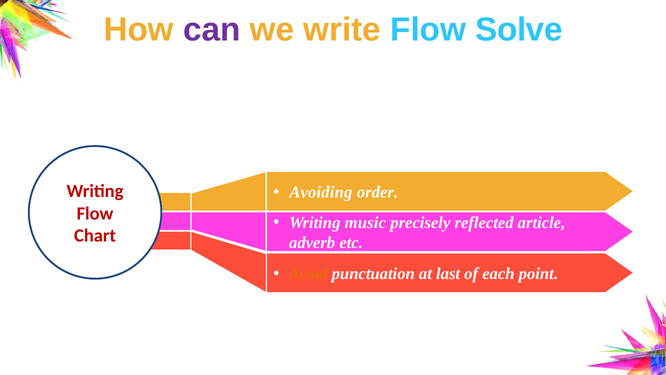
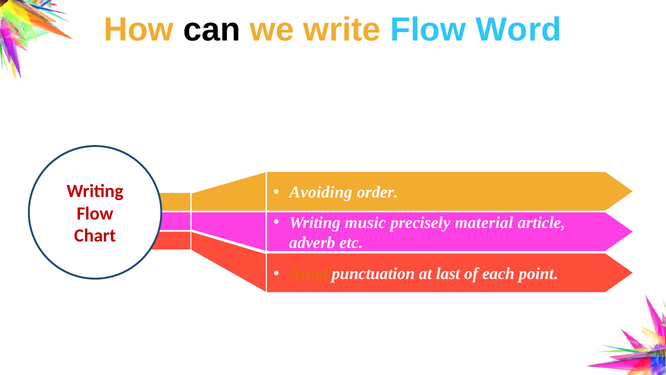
can colour: purple -> black
Solve: Solve -> Word
reflected: reflected -> material
